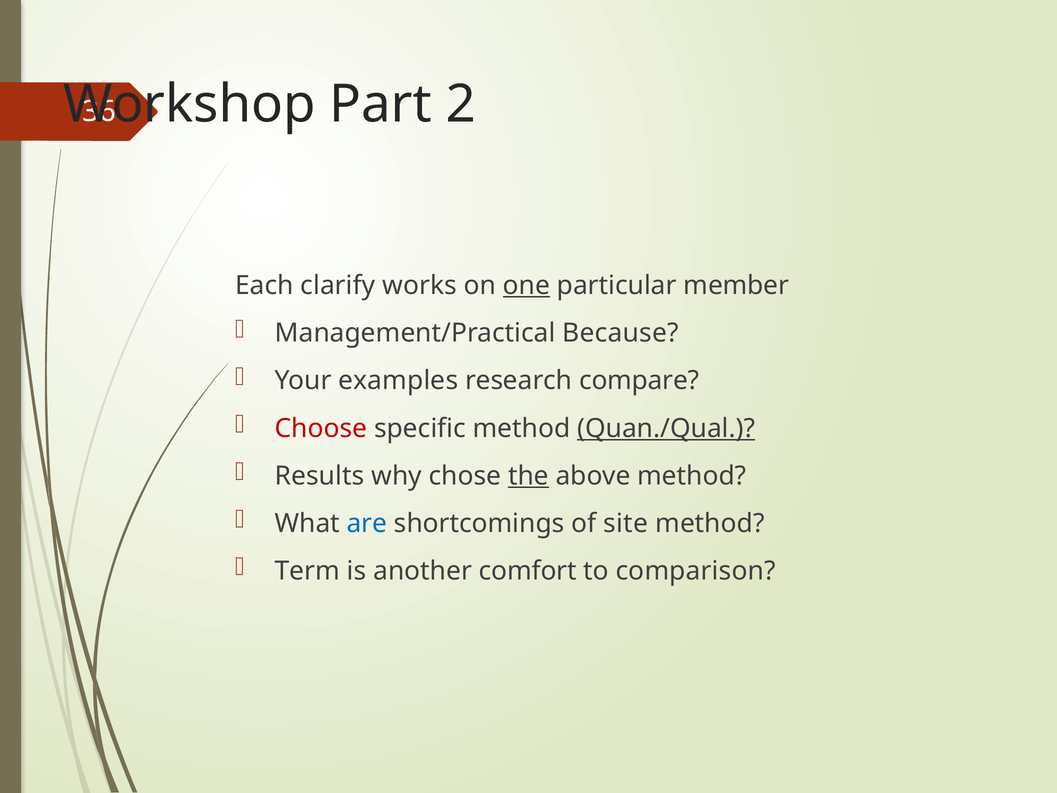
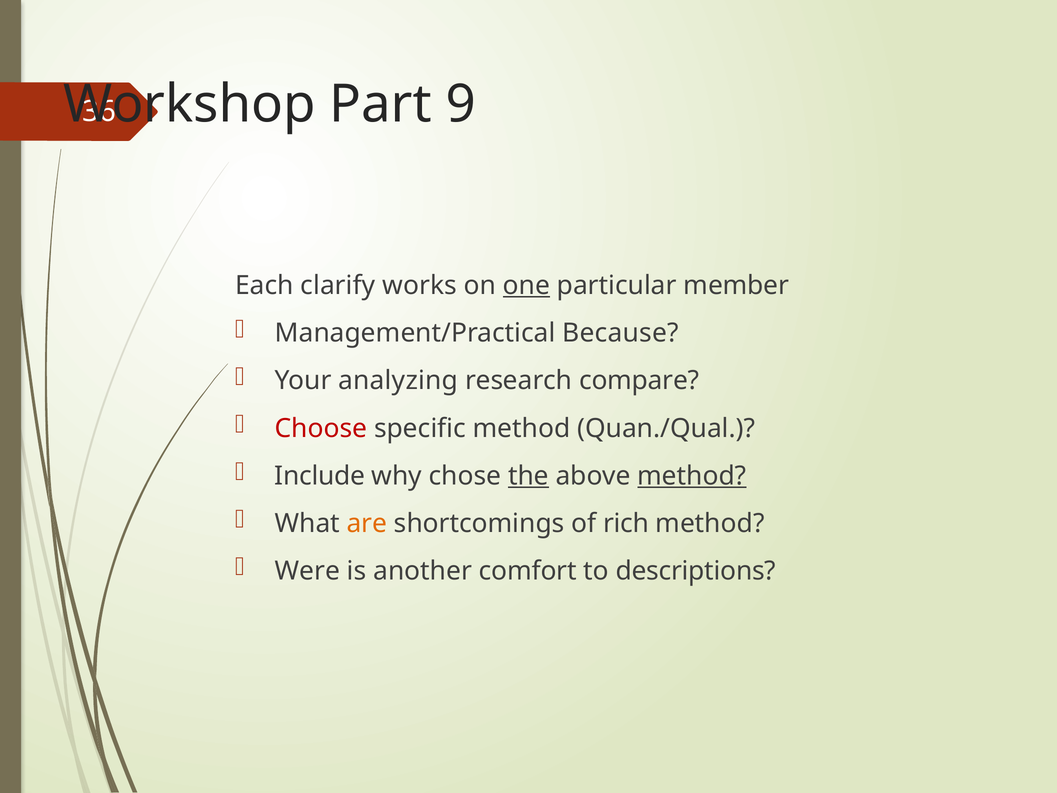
2: 2 -> 9
examples: examples -> analyzing
Quan./Qual underline: present -> none
Results: Results -> Include
method at (692, 476) underline: none -> present
are colour: blue -> orange
site: site -> rich
Term: Term -> Were
comparison: comparison -> descriptions
